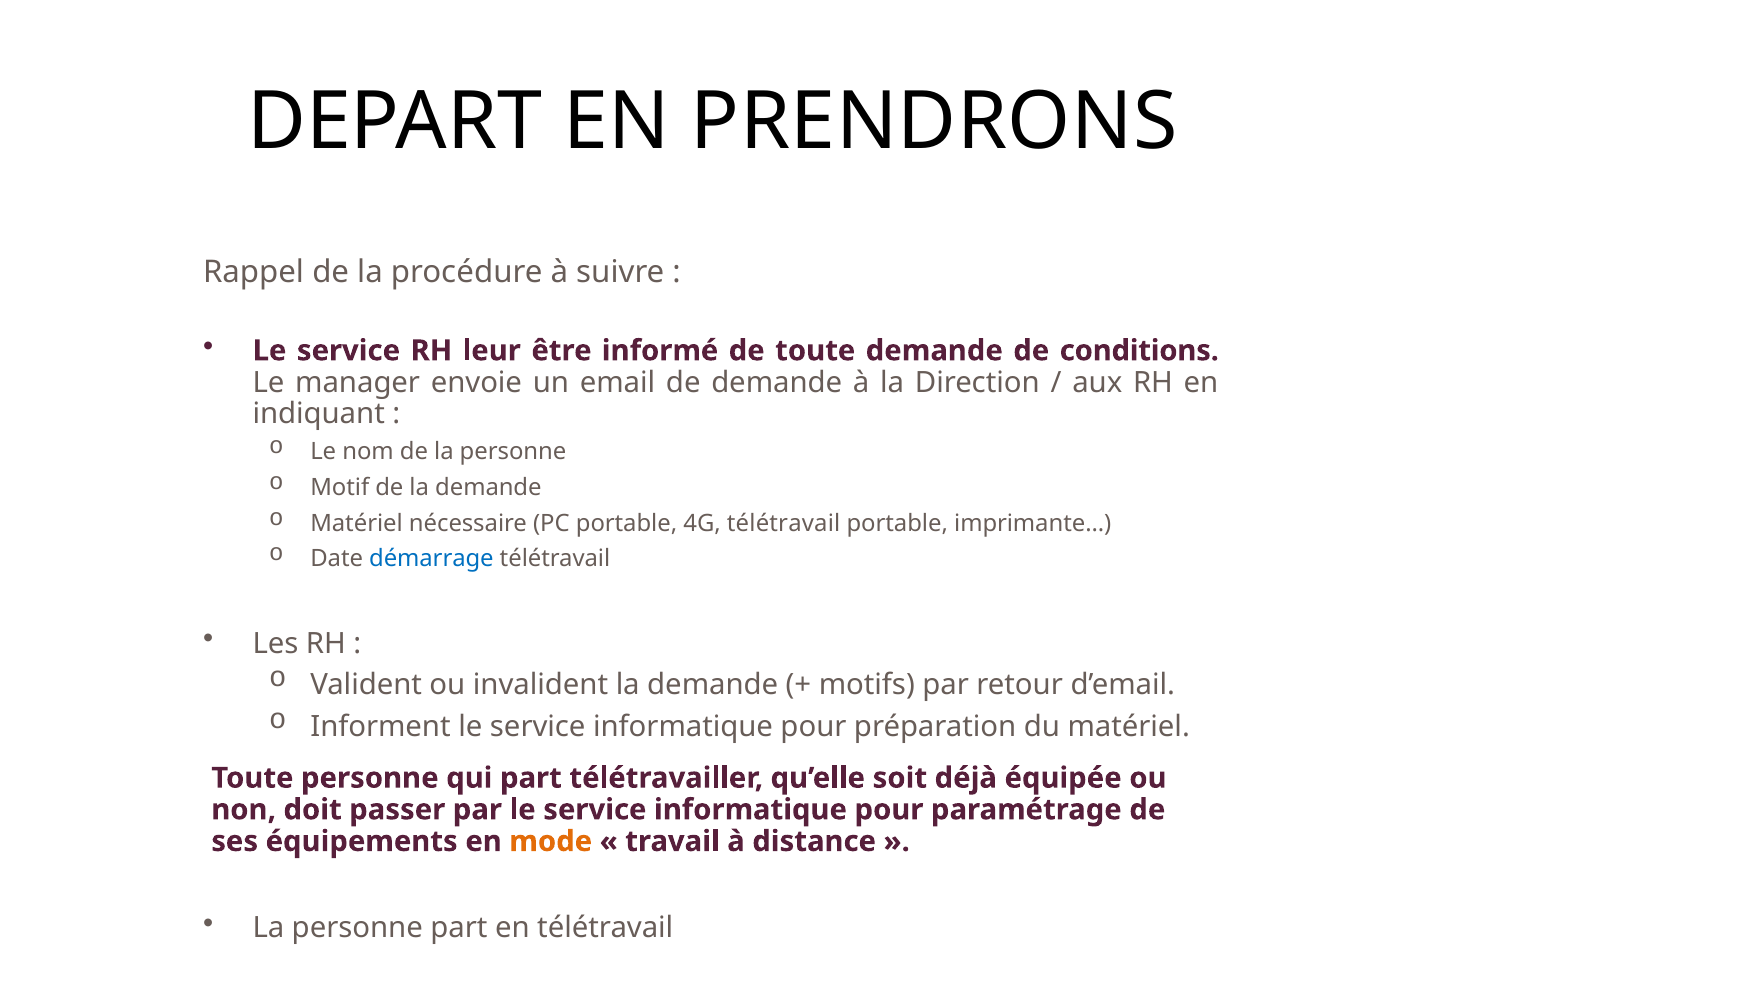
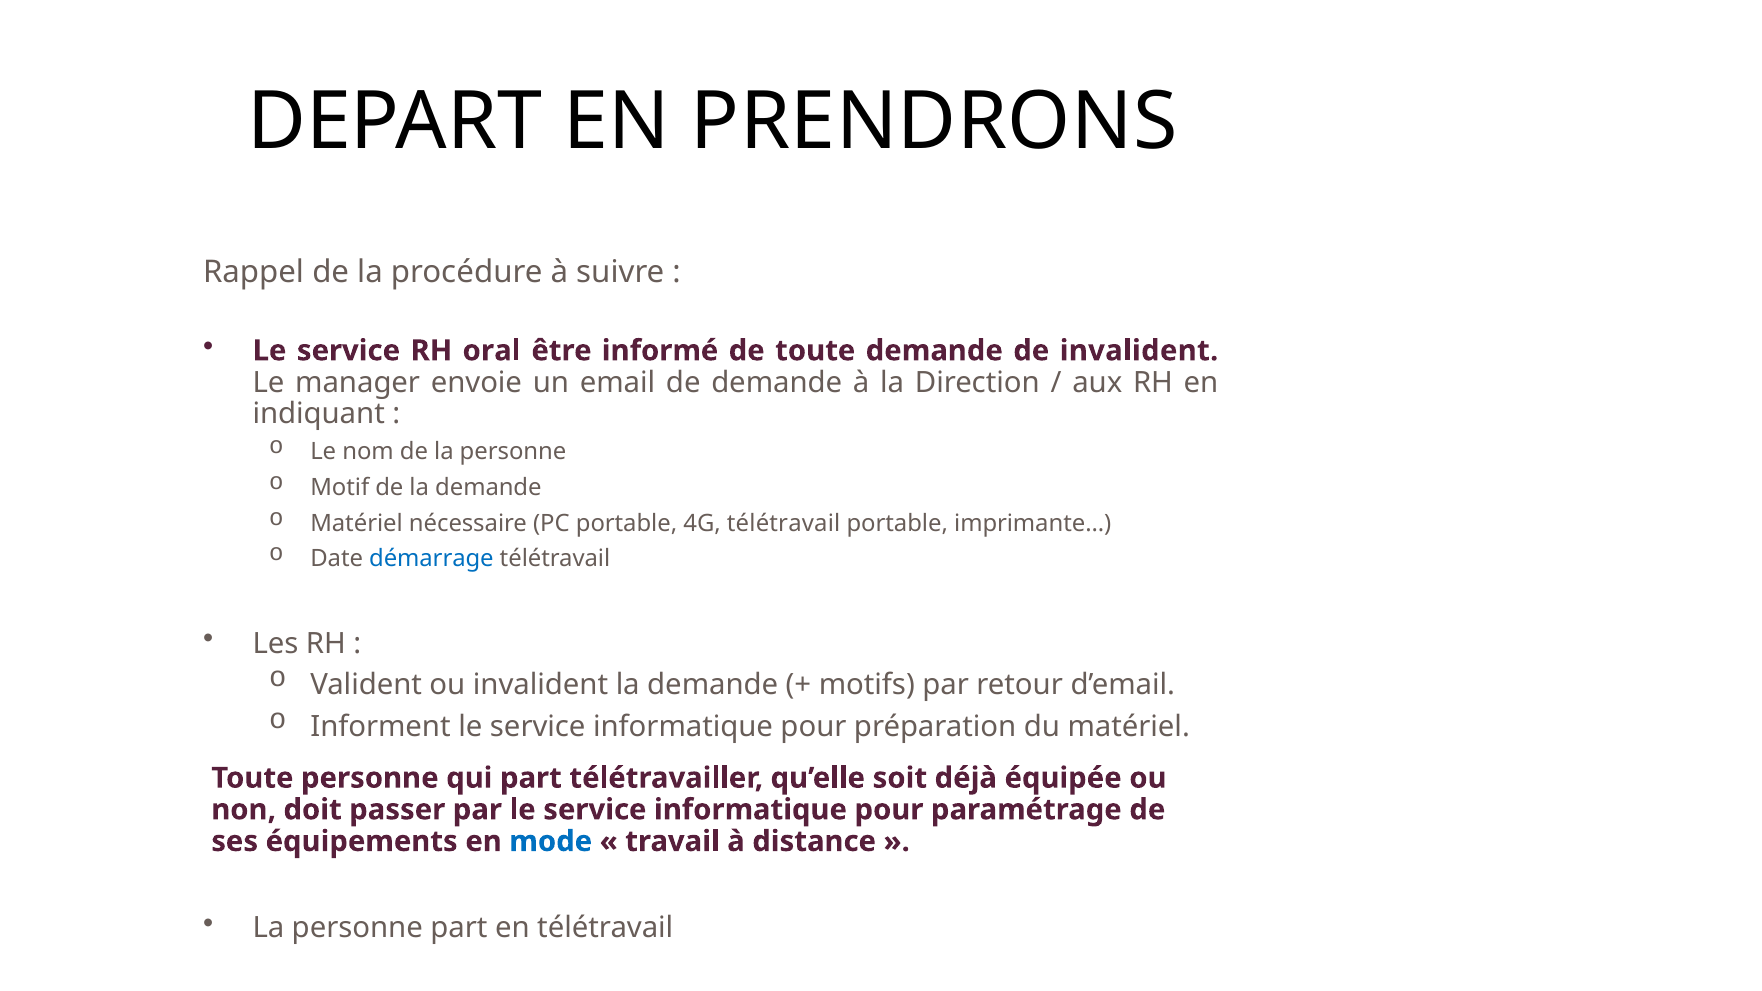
leur: leur -> oral
de conditions: conditions -> invalident
mode colour: orange -> blue
